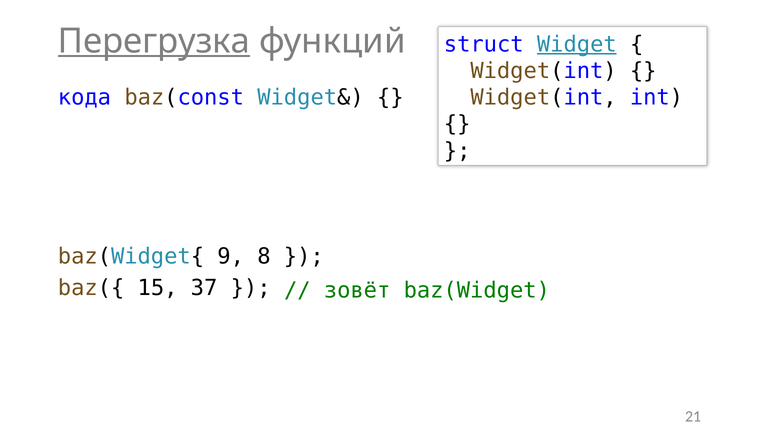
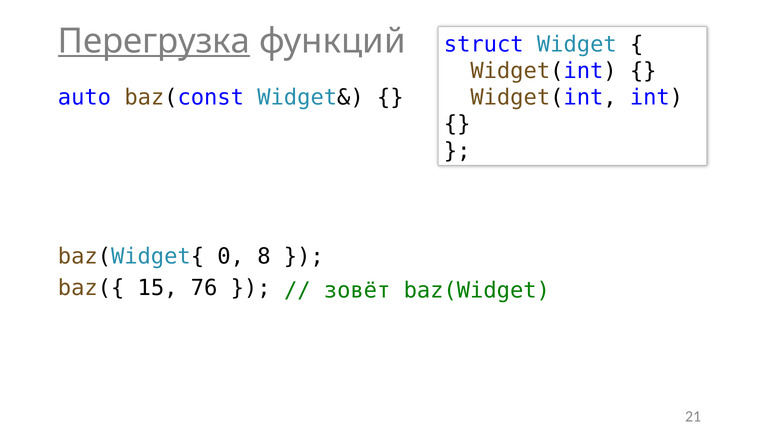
Widget underline: present -> none
кода: кода -> auto
9: 9 -> 0
37: 37 -> 76
